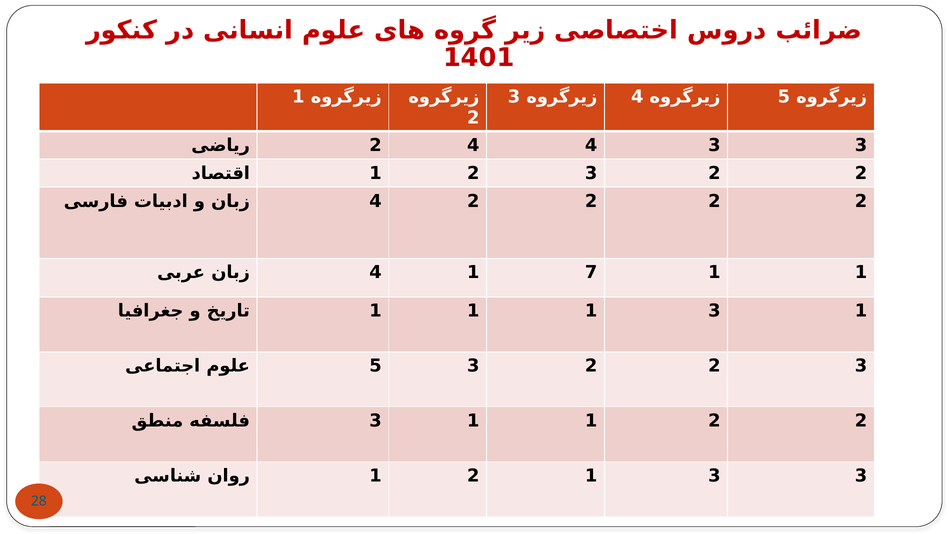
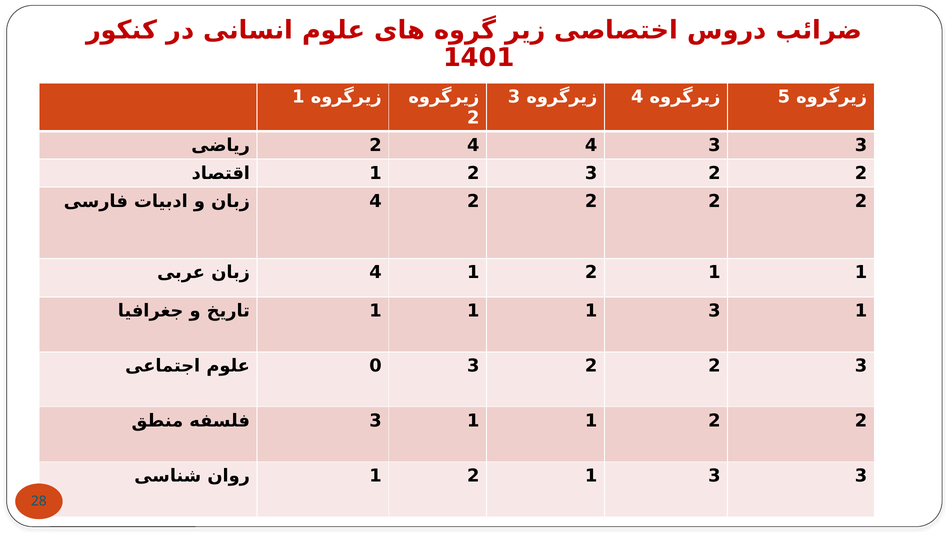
4 1 7: 7 -> 2
5 at (376, 366): 5 -> 0
